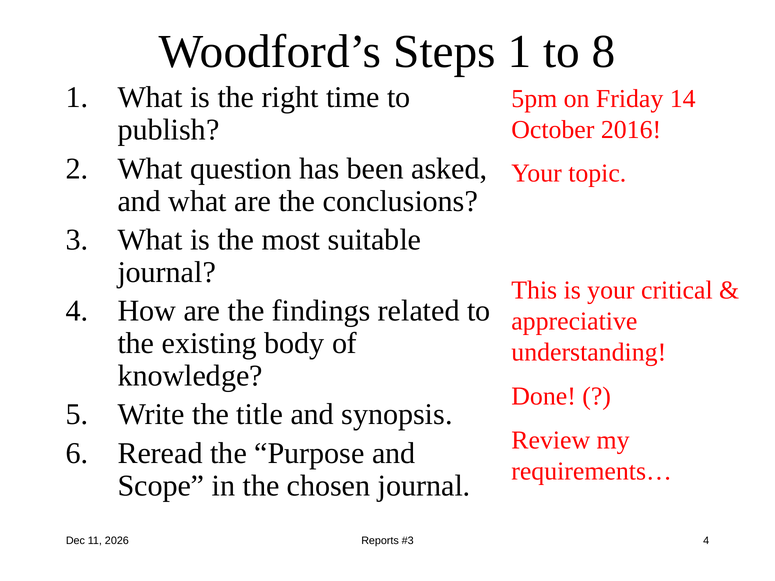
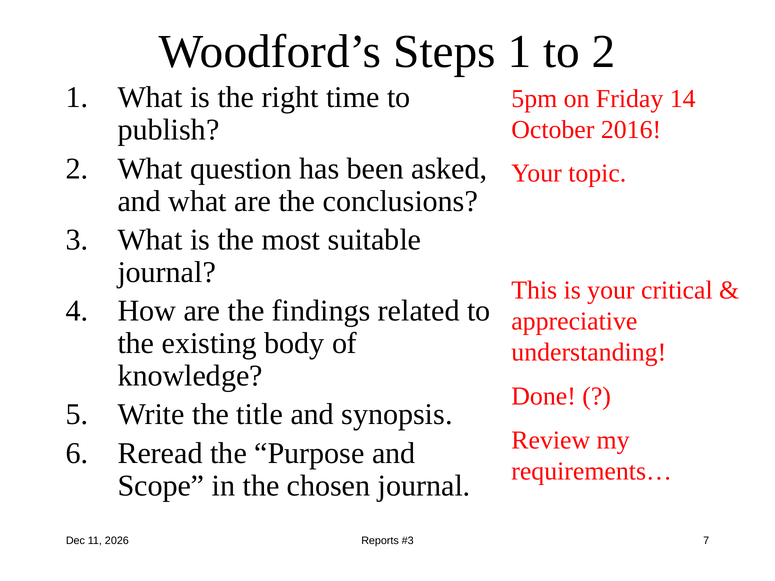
to 8: 8 -> 2
4 at (706, 541): 4 -> 7
